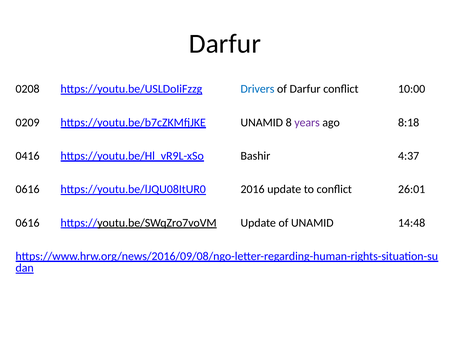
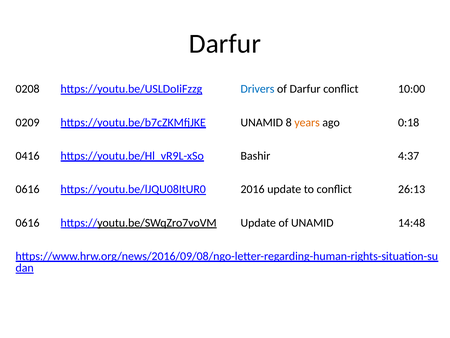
years colour: purple -> orange
8:18: 8:18 -> 0:18
26:01: 26:01 -> 26:13
